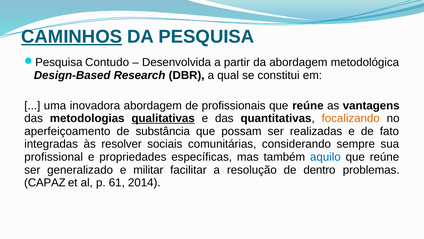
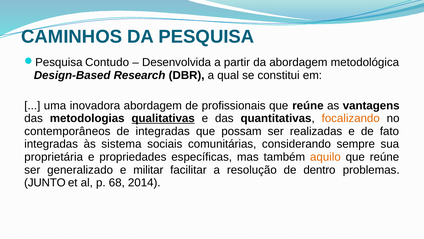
CAMINHOS underline: present -> none
aperfeiçoamento: aperfeiçoamento -> contemporâneos
de substância: substância -> integradas
resolver: resolver -> sistema
profissional: profissional -> proprietária
aquilo colour: blue -> orange
CAPAZ: CAPAZ -> JUNTO
61: 61 -> 68
